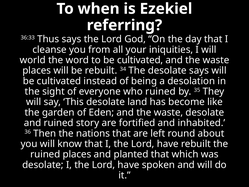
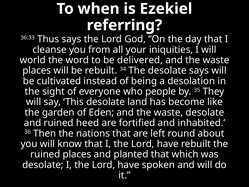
to be cultivated: cultivated -> delivered
who ruined: ruined -> people
story: story -> heed
